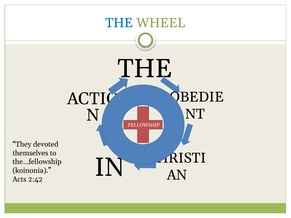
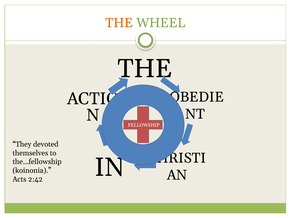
THE at (119, 23) colour: blue -> orange
